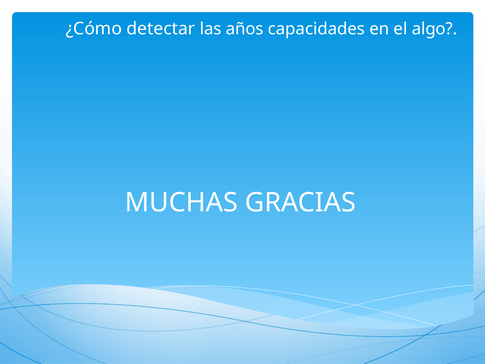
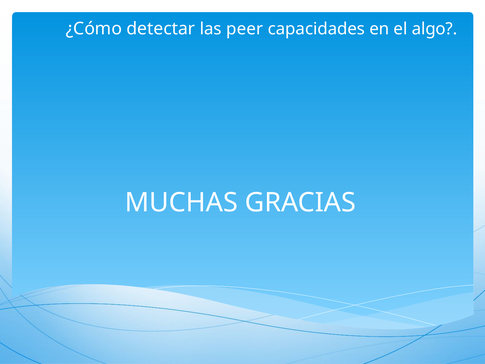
años: años -> peer
